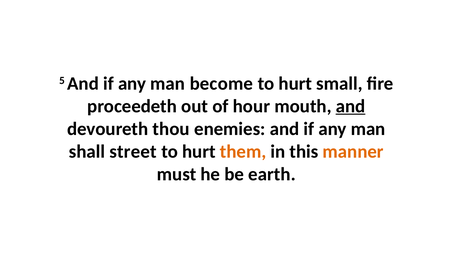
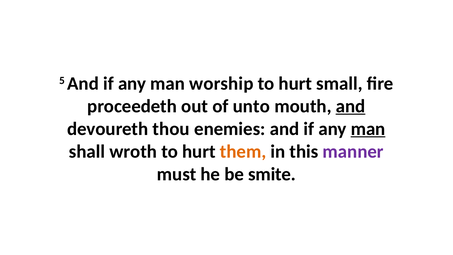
become: become -> worship
hour: hour -> unto
man at (368, 129) underline: none -> present
street: street -> wroth
manner colour: orange -> purple
earth: earth -> smite
